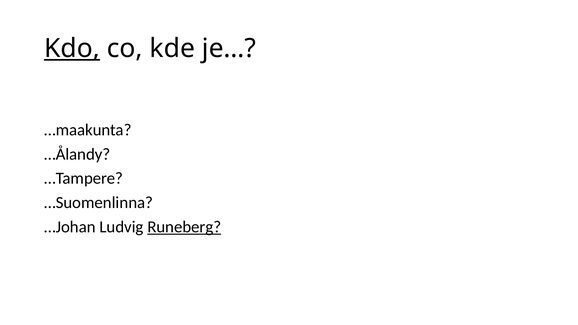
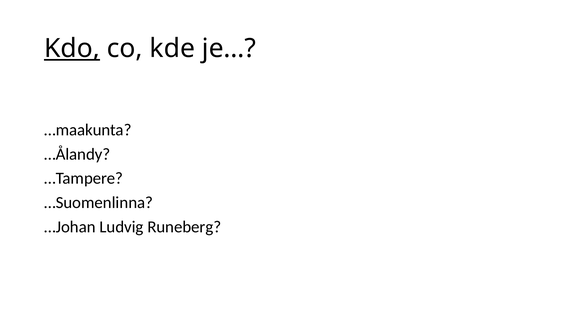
Runeberg underline: present -> none
